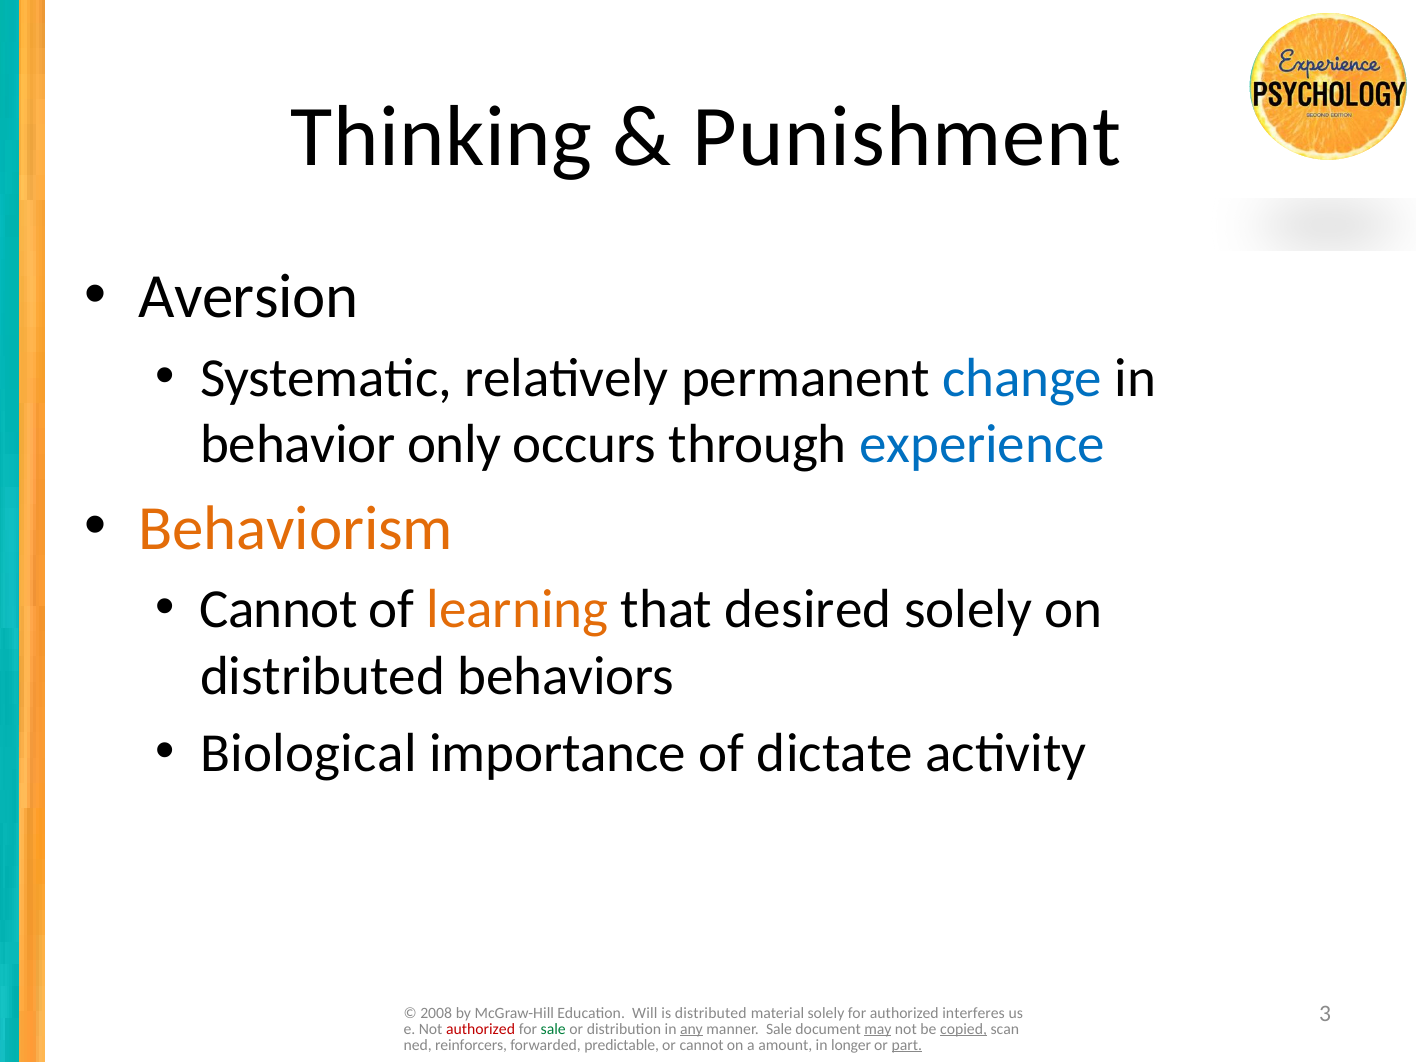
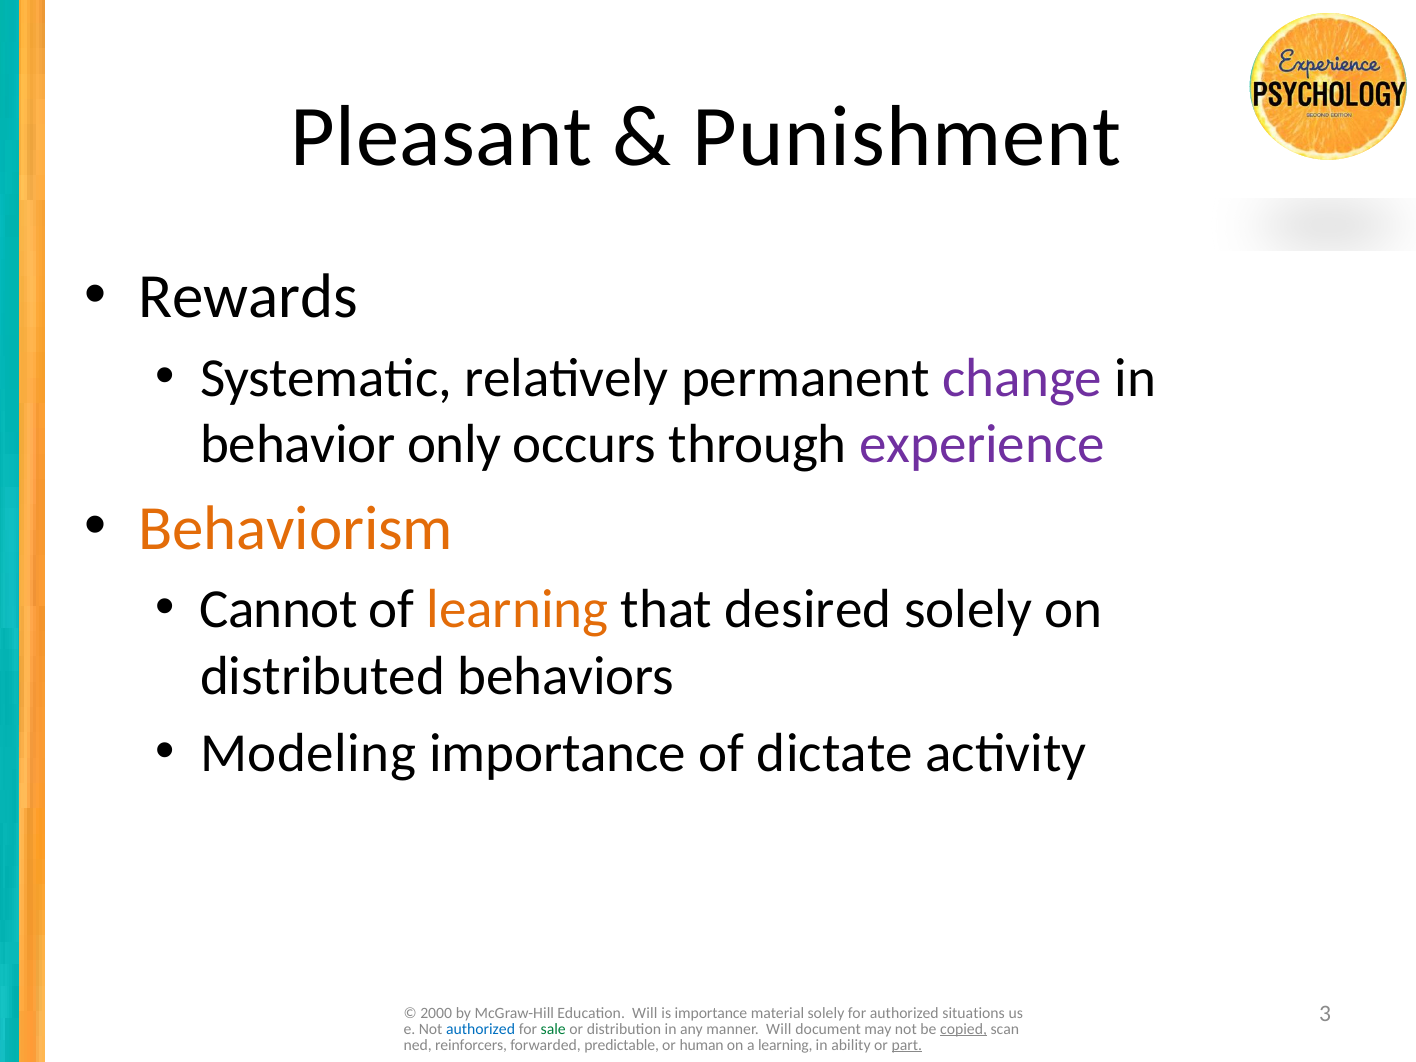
Thinking: Thinking -> Pleasant
Aversion: Aversion -> Rewards
change colour: blue -> purple
experience colour: blue -> purple
Biological: Biological -> Modeling
2008: 2008 -> 2000
is distributed: distributed -> importance
interferes: interferes -> situations
authorized at (481, 1029) colour: red -> blue
any underline: present -> none
manner Sale: Sale -> Will
may underline: present -> none
or cannot: cannot -> human
a amount: amount -> learning
longer: longer -> ability
